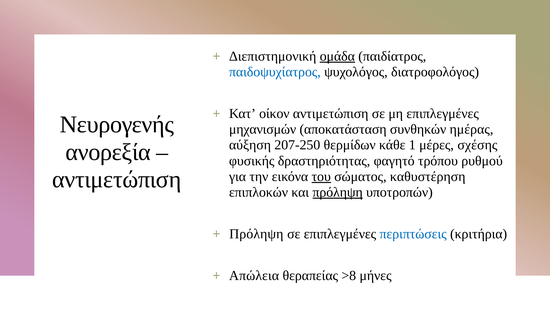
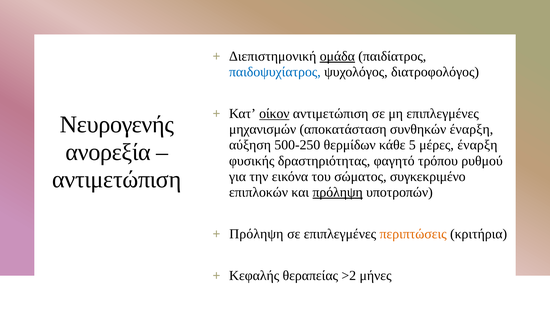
οίκον underline: none -> present
συνθηκών ημέρας: ημέρας -> έναρξη
207-250: 207-250 -> 500-250
1: 1 -> 5
μέρες σχέσης: σχέσης -> έναρξη
του underline: present -> none
καθυστέρηση: καθυστέρηση -> συγκεκριμένο
περιπτώσεις colour: blue -> orange
Απώλεια: Απώλεια -> Κεφαλής
>8: >8 -> >2
